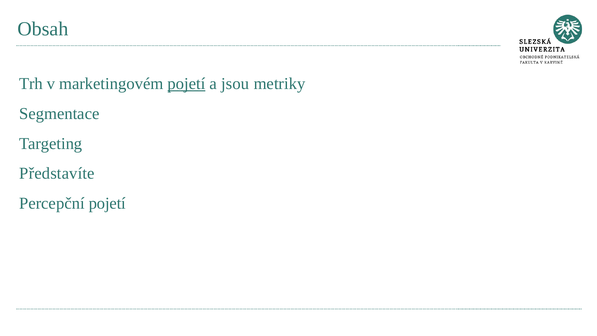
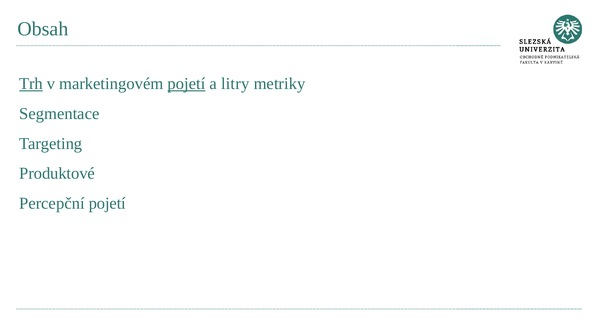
Trh underline: none -> present
jsou: jsou -> litry
Představíte: Představíte -> Produktové
